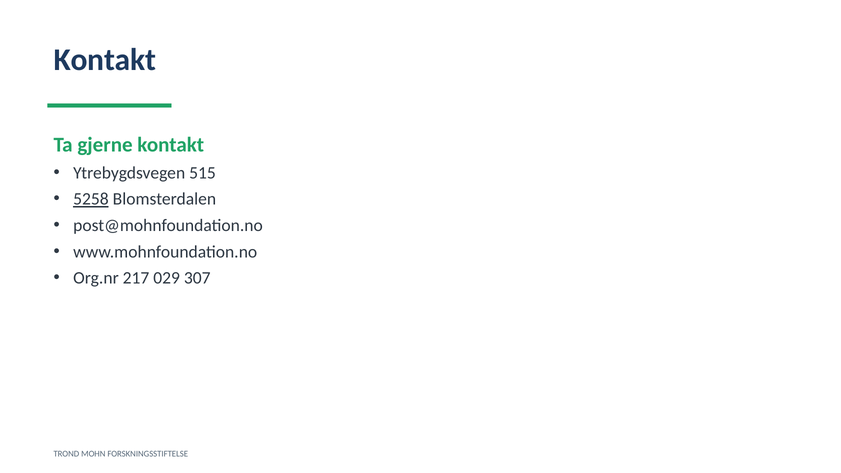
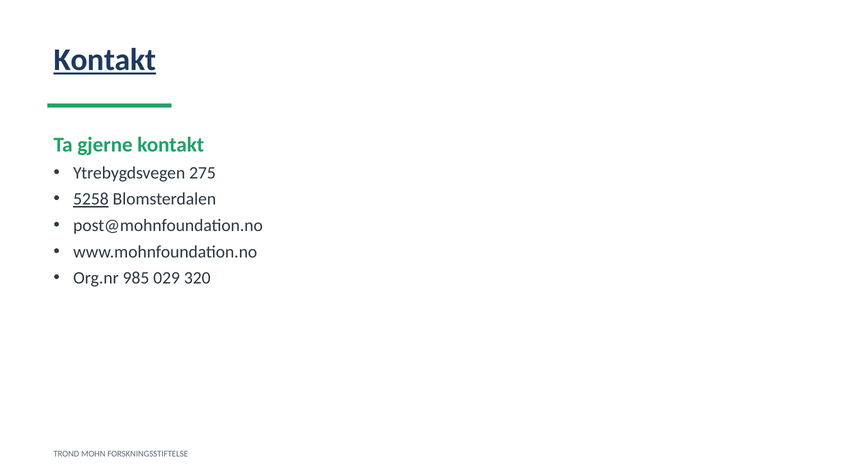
Kontakt at (105, 60) underline: none -> present
515: 515 -> 275
217: 217 -> 985
307: 307 -> 320
